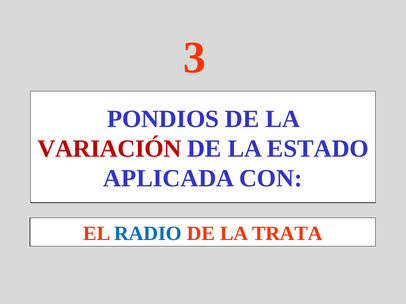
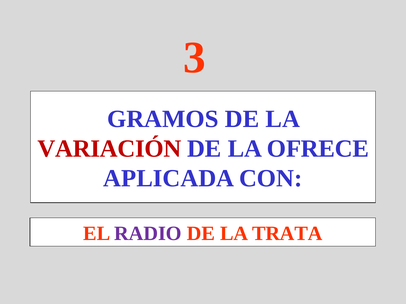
PONDIOS: PONDIOS -> GRAMOS
ESTADO: ESTADO -> OFRECE
RADIO colour: blue -> purple
